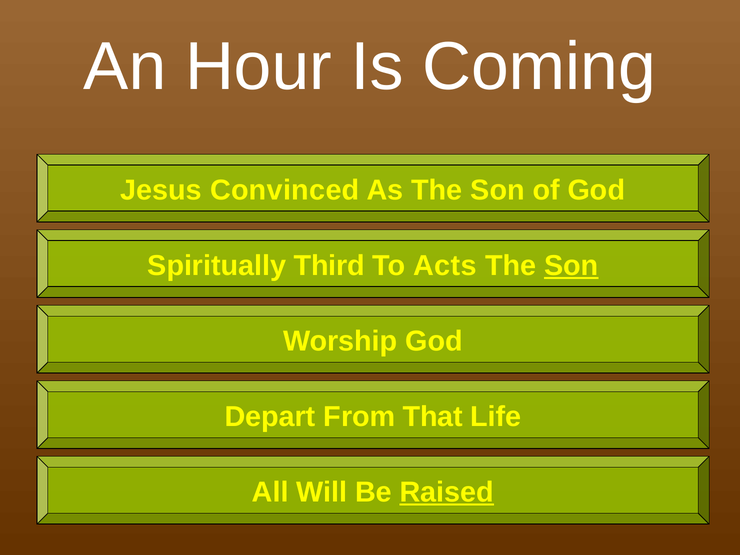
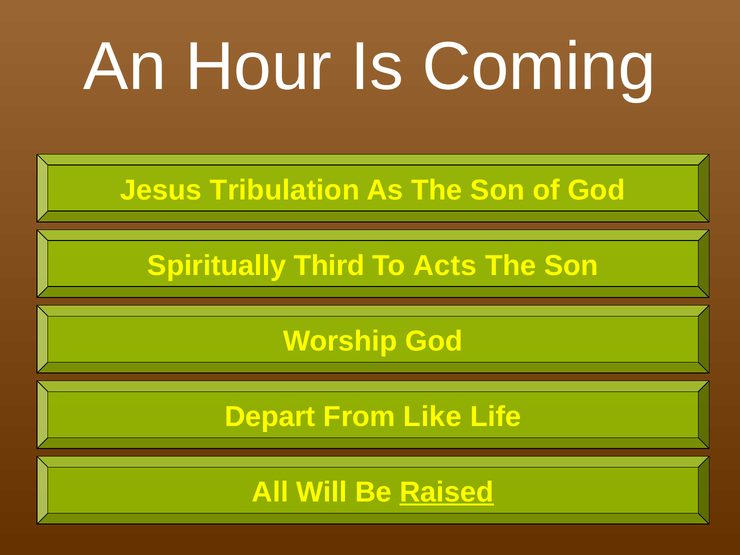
Convinced: Convinced -> Tribulation
Son at (571, 266) underline: present -> none
That: That -> Like
